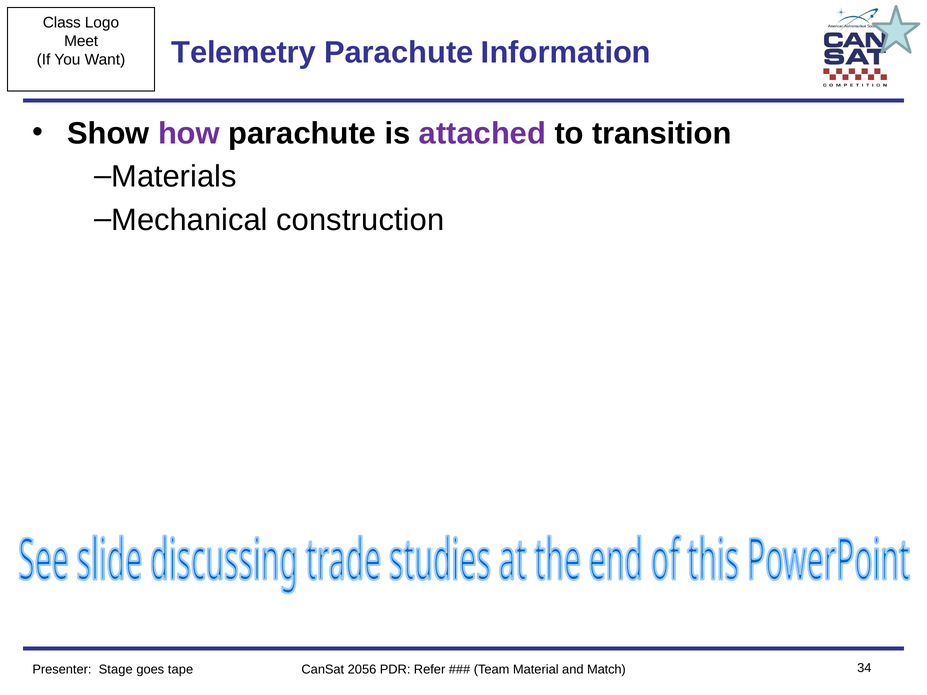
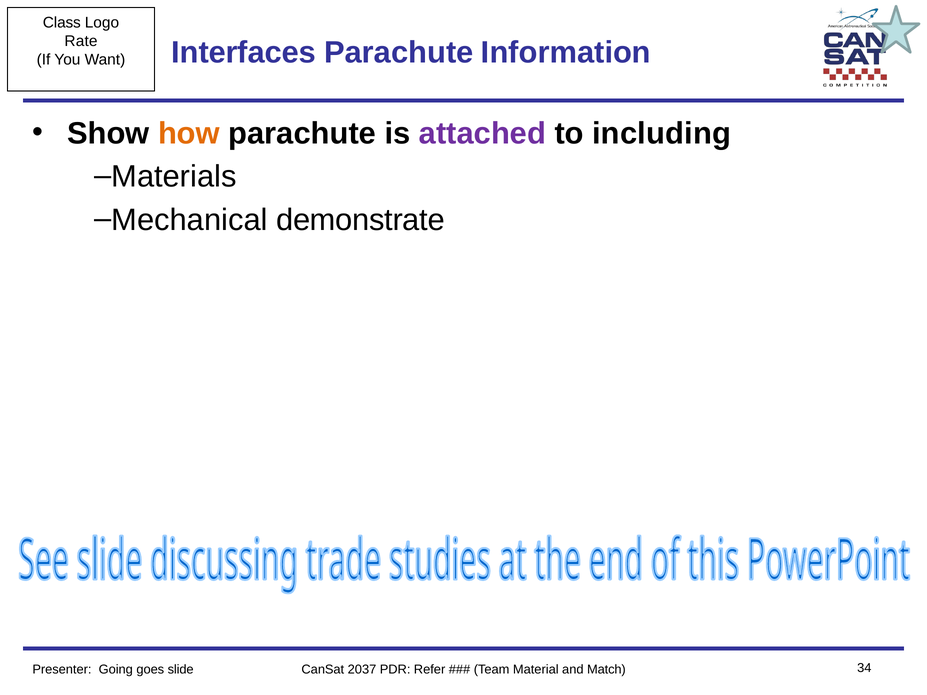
Meet: Meet -> Rate
Telemetry: Telemetry -> Interfaces
how colour: purple -> orange
transition: transition -> including
construction: construction -> demonstrate
Stage: Stage -> Going
tape: tape -> slide
2056: 2056 -> 2037
